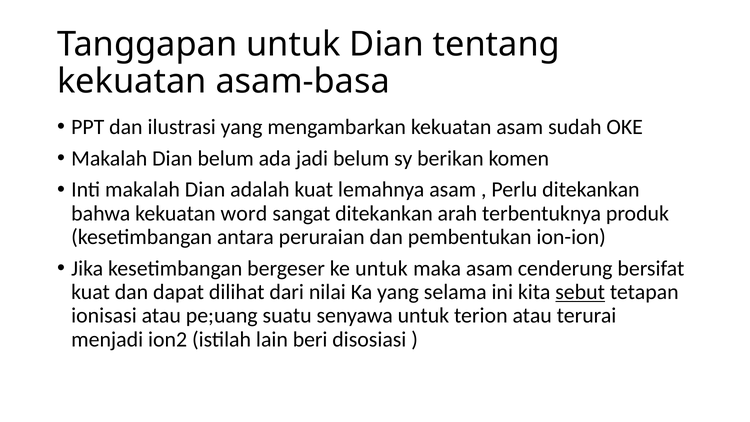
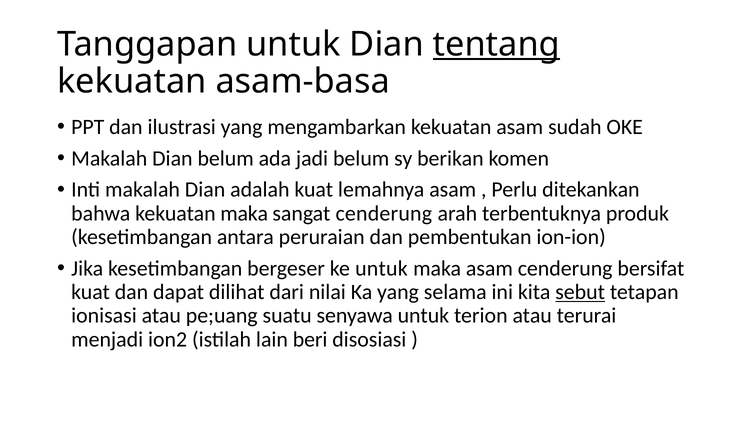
tentang underline: none -> present
kekuatan word: word -> maka
sangat ditekankan: ditekankan -> cenderung
